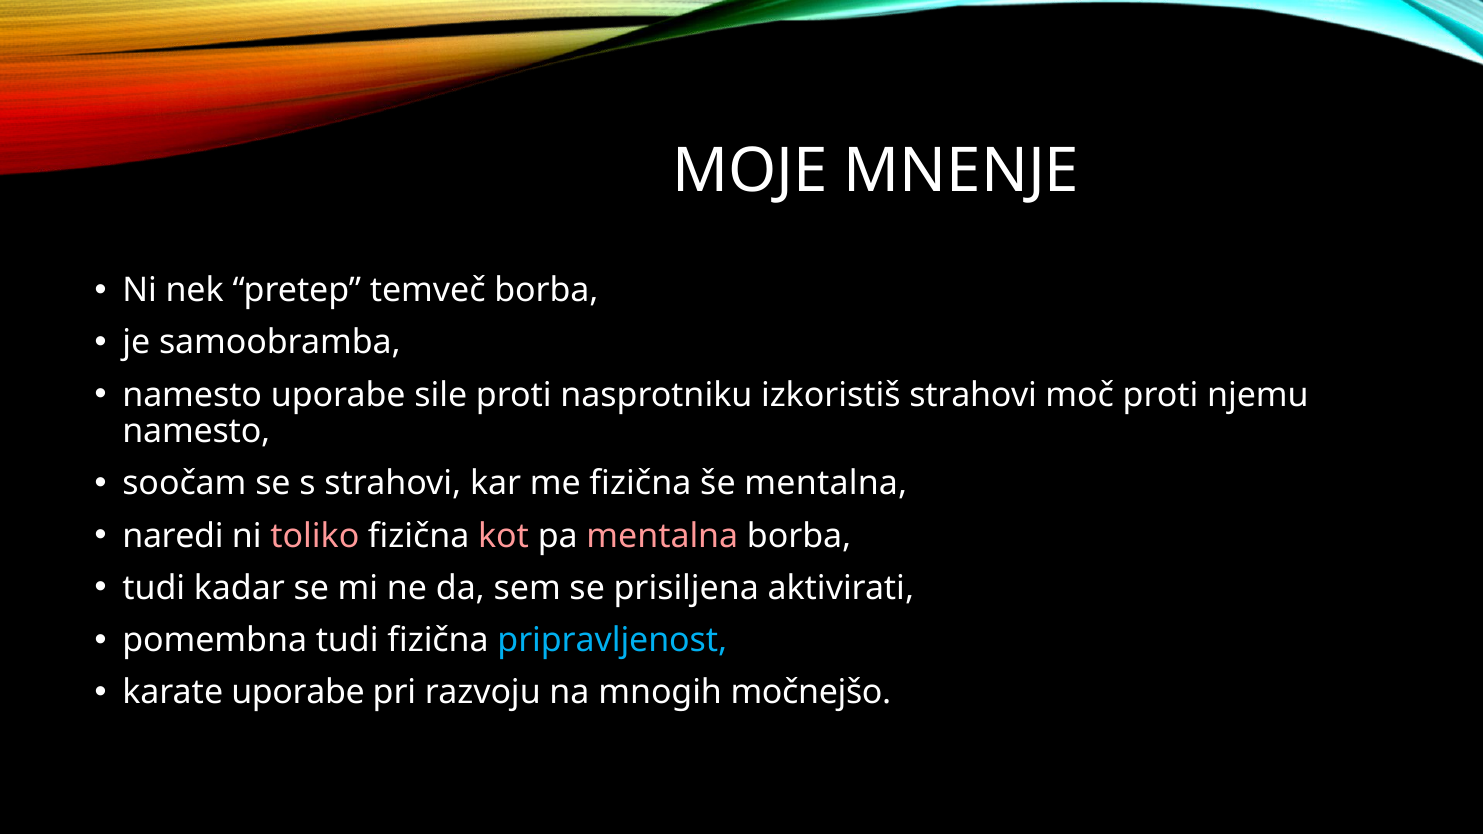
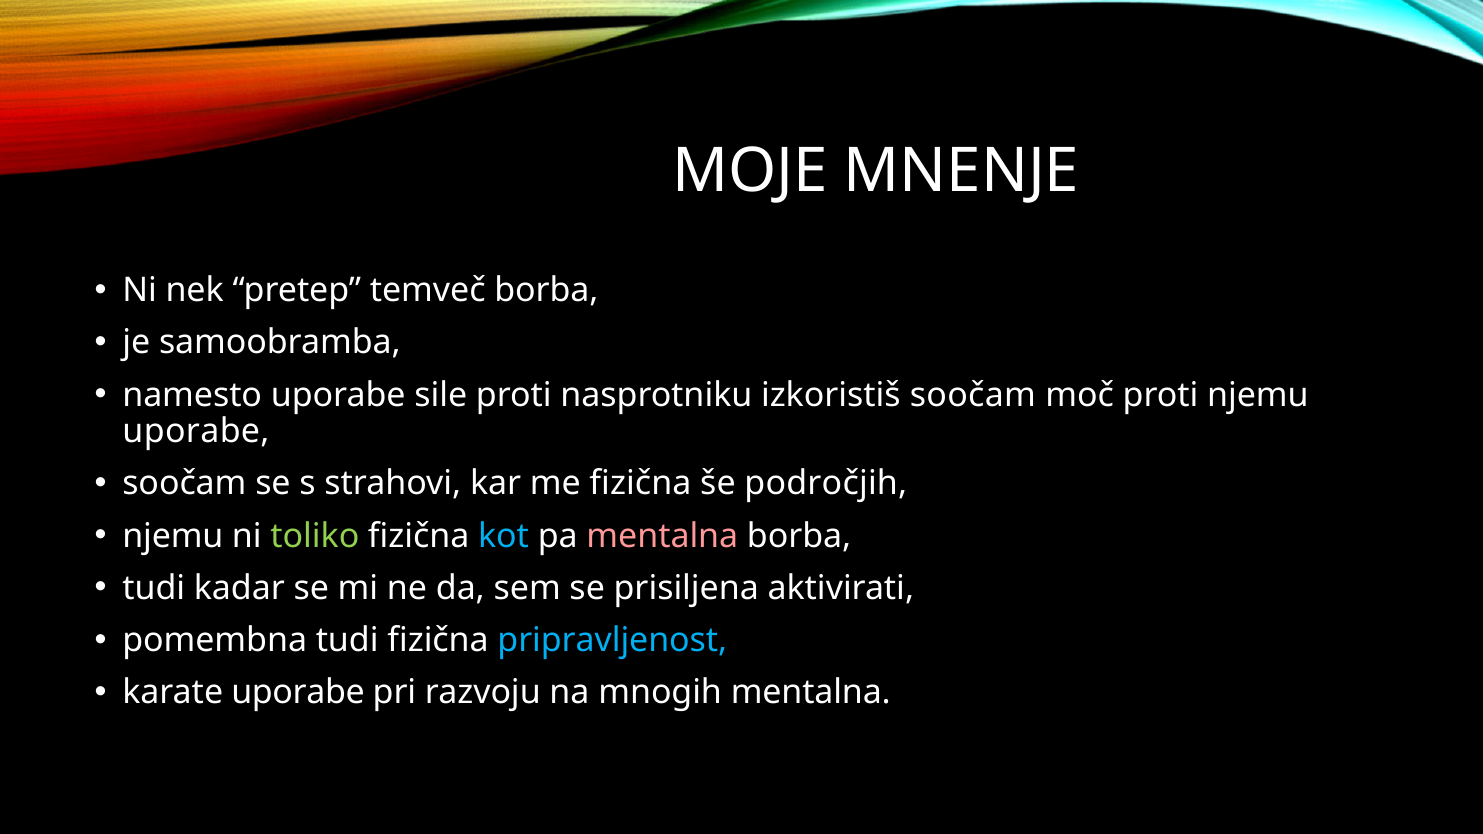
izkoristiš strahovi: strahovi -> soočam
namesto at (196, 432): namesto -> uporabe
še mentalna: mentalna -> področjih
naredi at (173, 536): naredi -> njemu
toliko colour: pink -> light green
kot colour: pink -> light blue
mnogih močnejšo: močnejšo -> mentalna
